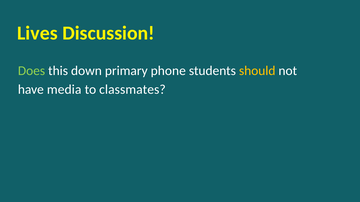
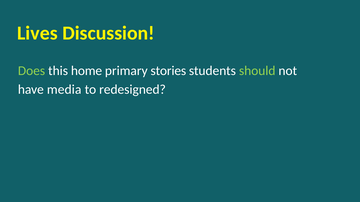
down: down -> home
phone: phone -> stories
should colour: yellow -> light green
classmates: classmates -> redesigned
